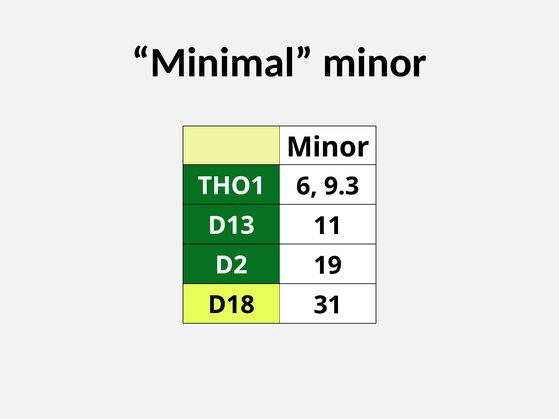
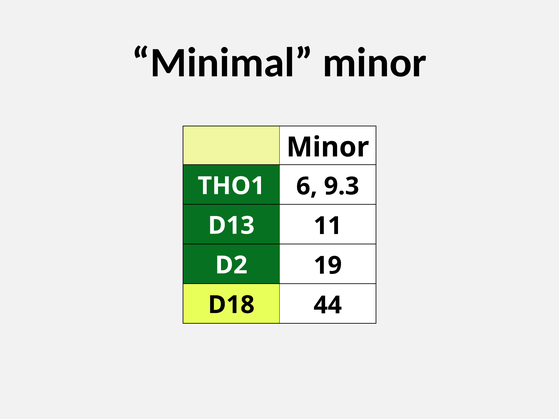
31: 31 -> 44
